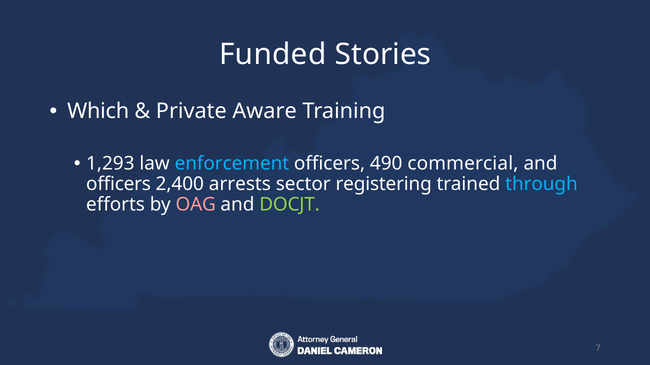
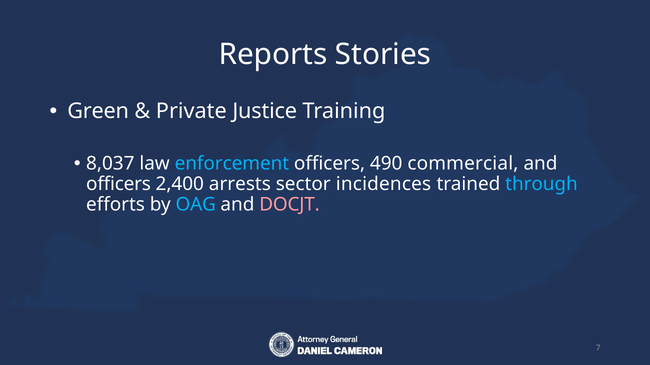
Funded: Funded -> Reports
Which: Which -> Green
Aware: Aware -> Justice
1,293: 1,293 -> 8,037
registering: registering -> incidences
OAG colour: pink -> light blue
DOCJT colour: light green -> pink
